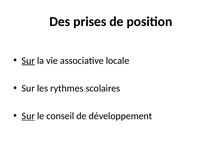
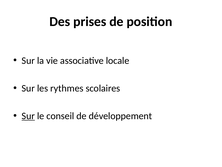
Sur at (28, 60) underline: present -> none
